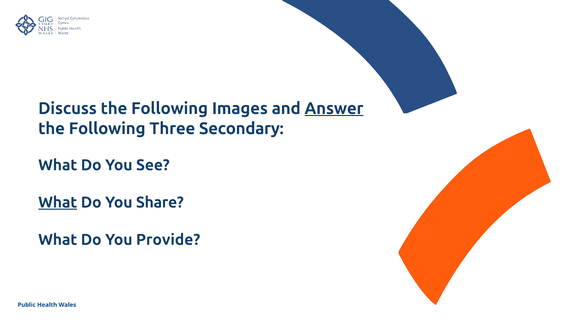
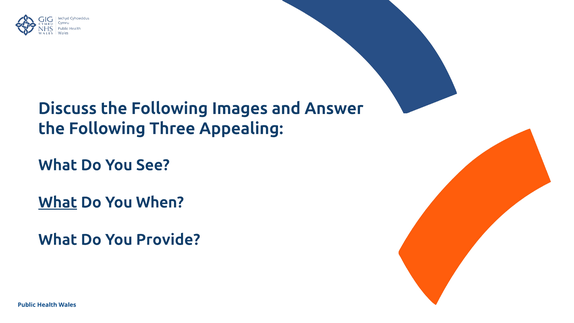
Answer underline: present -> none
Secondary: Secondary -> Appealing
Share: Share -> When
